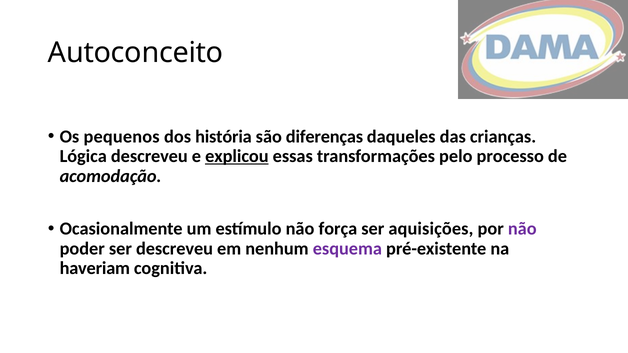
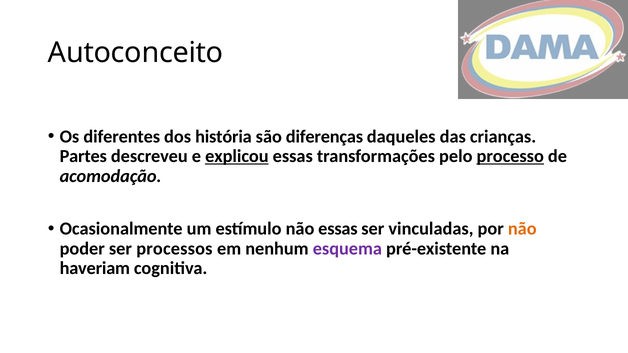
pequenos: pequenos -> diferentes
Lógica: Lógica -> Partes
processo underline: none -> present
não força: força -> essas
aquisições: aquisições -> vinculadas
não at (522, 229) colour: purple -> orange
ser descreveu: descreveu -> processos
